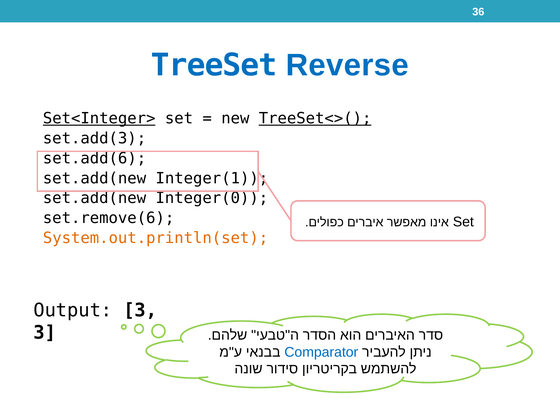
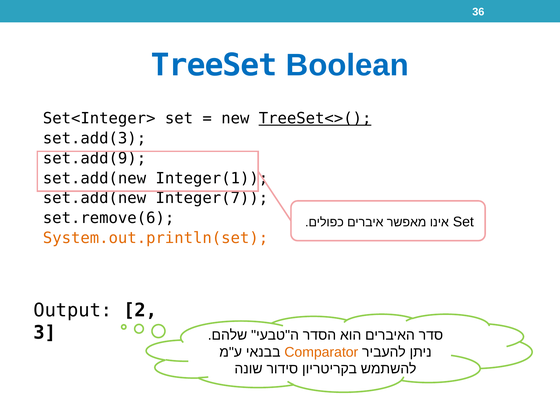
Reverse: Reverse -> Boolean
Set<Integer> underline: present -> none
set.add(6: set.add(6 -> set.add(9
Integer(0: Integer(0 -> Integer(7
Output 3: 3 -> 2
Comparator colour: blue -> orange
